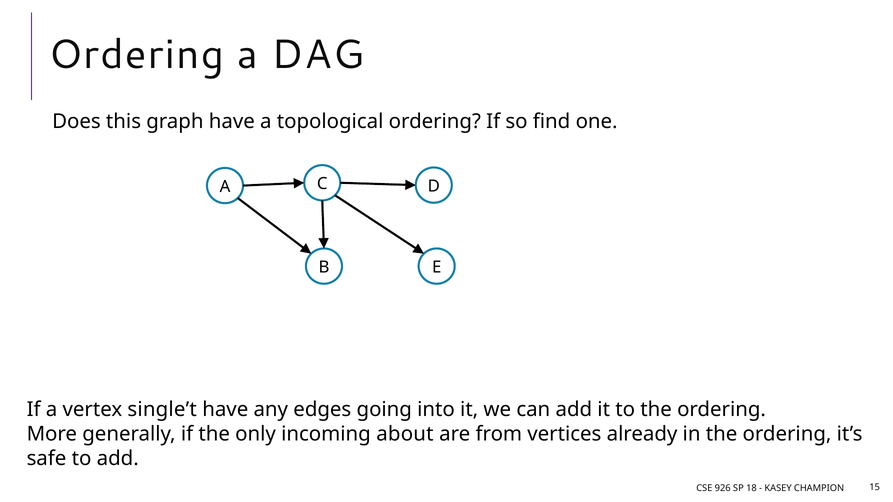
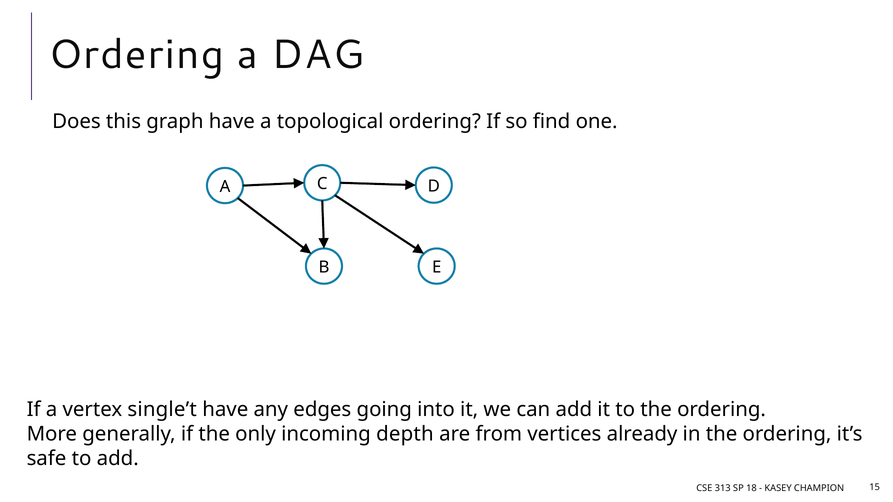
about: about -> depth
926: 926 -> 313
